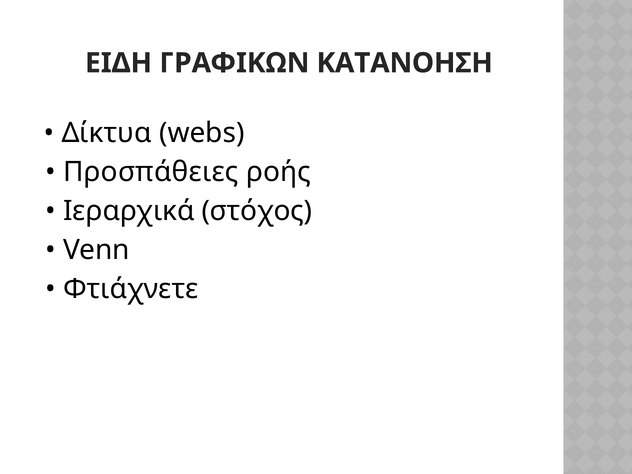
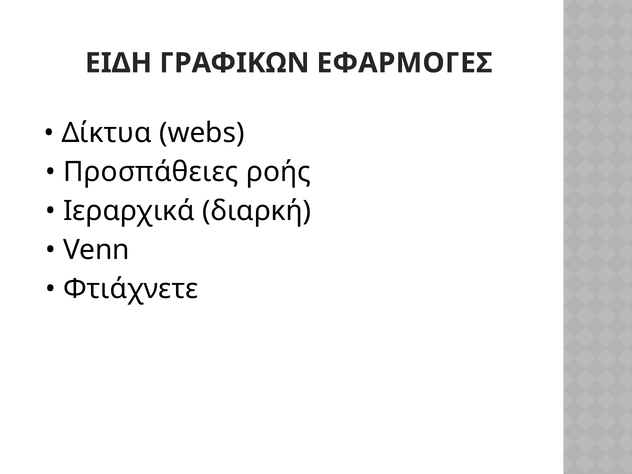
ΚΑΤΑΝΟΗΣΗ: ΚΑΤΑΝΟΗΣΗ -> ΕΦΑΡΜΟΓΕΣ
στόχος: στόχος -> διαρκή
